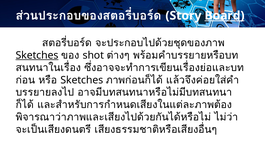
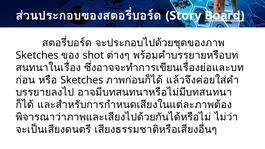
Sketches at (37, 55) underline: present -> none
